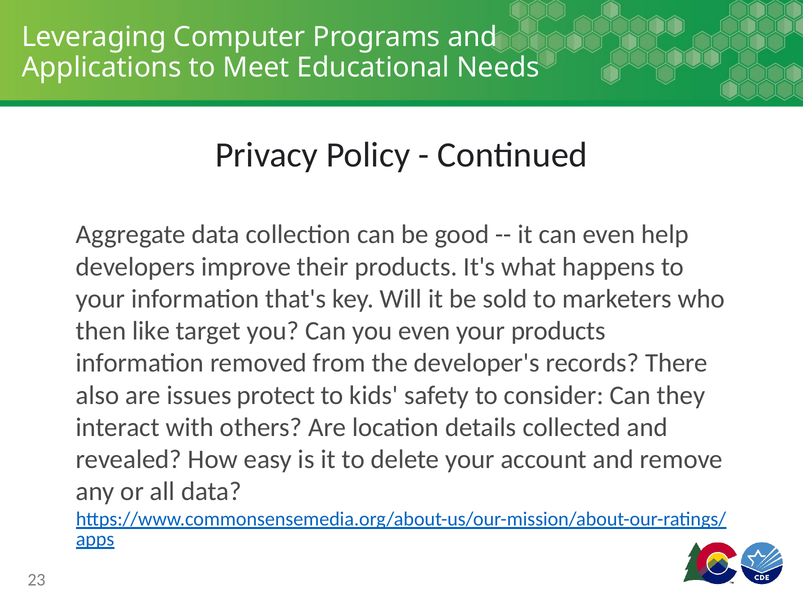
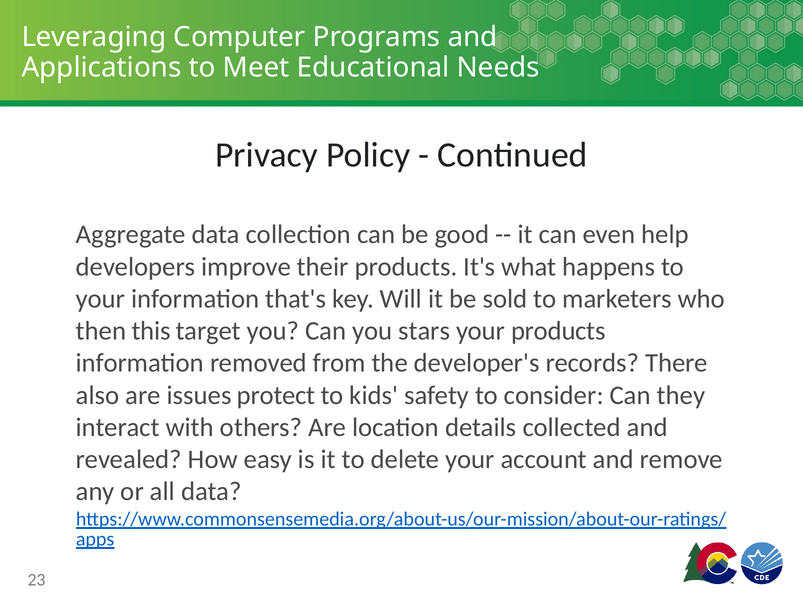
like: like -> this
you even: even -> stars
